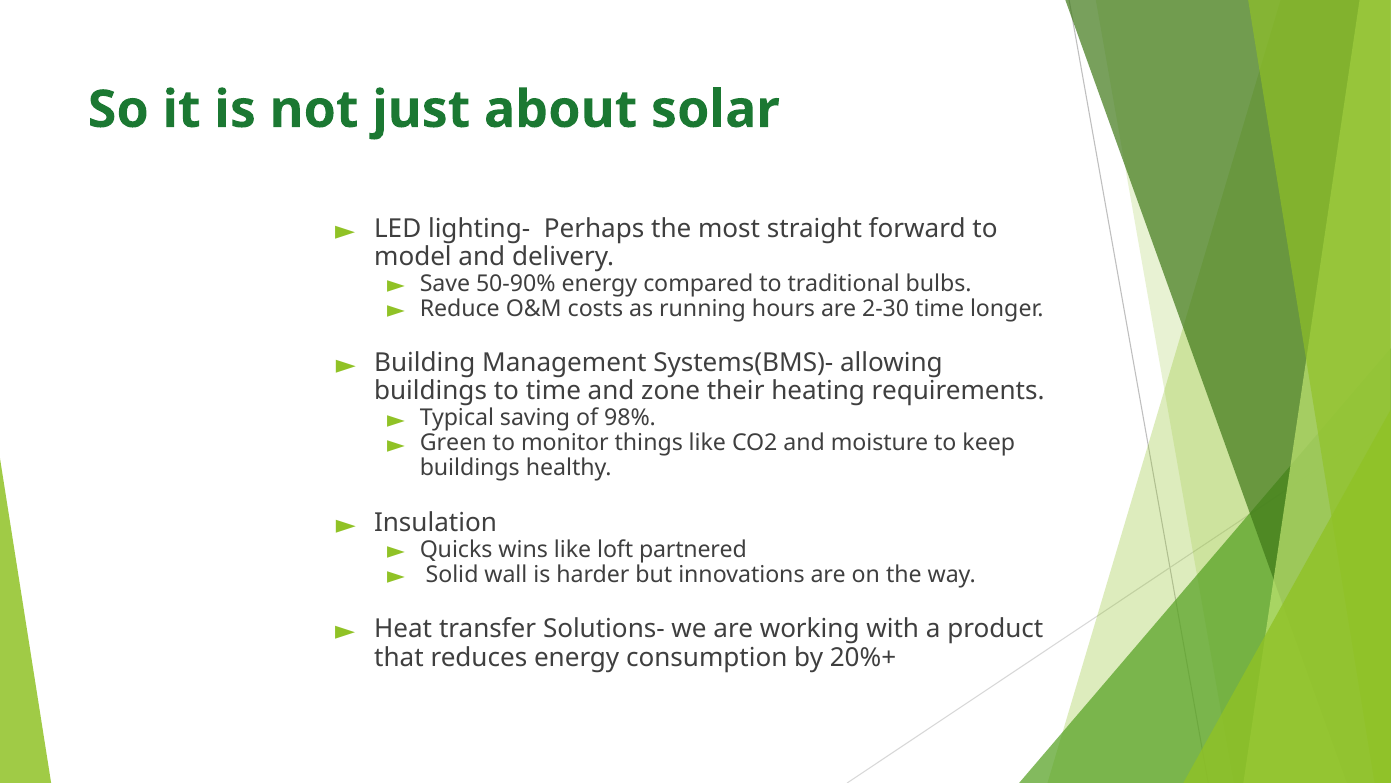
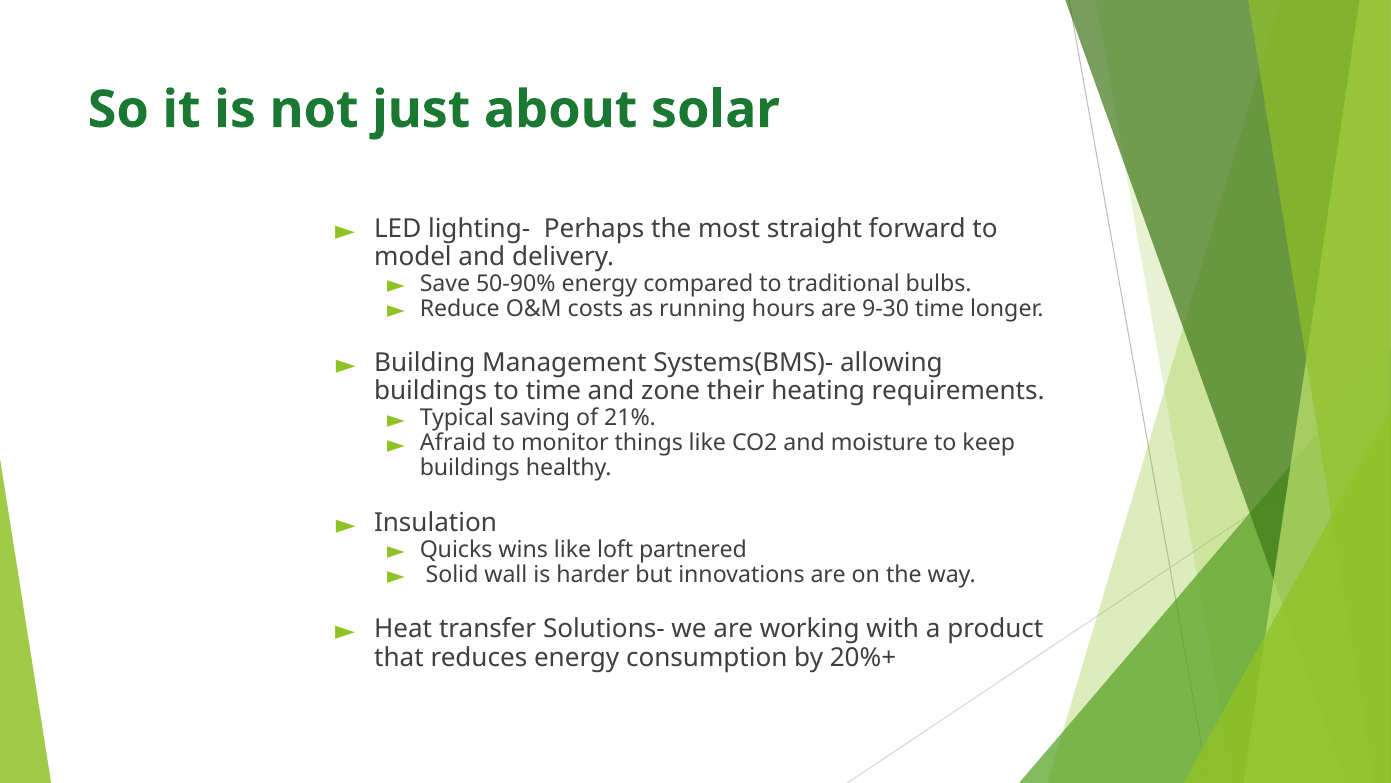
2-30: 2-30 -> 9-30
98%: 98% -> 21%
Green: Green -> Afraid
